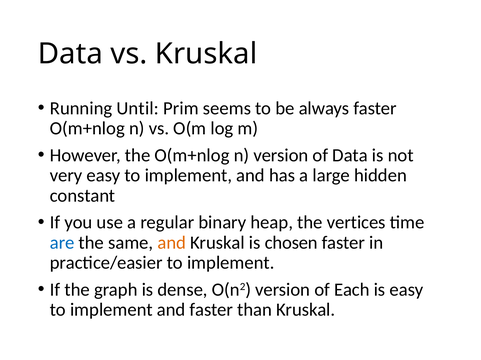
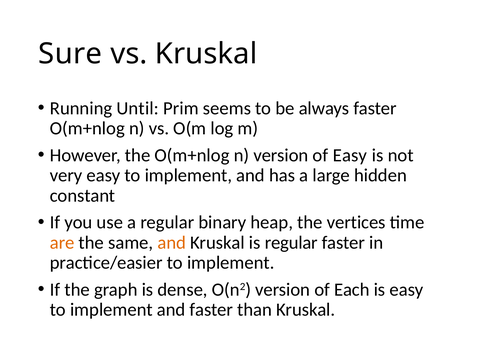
Data at (70, 54): Data -> Sure
of Data: Data -> Easy
are colour: blue -> orange
is chosen: chosen -> regular
